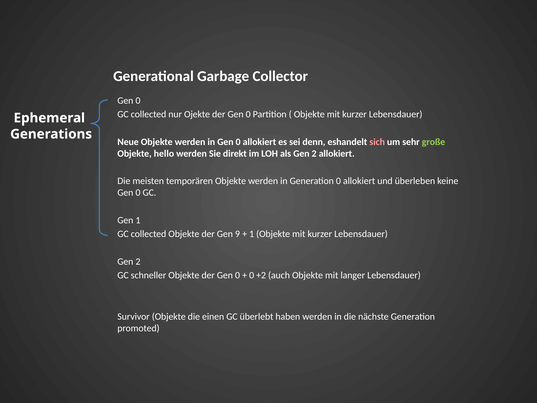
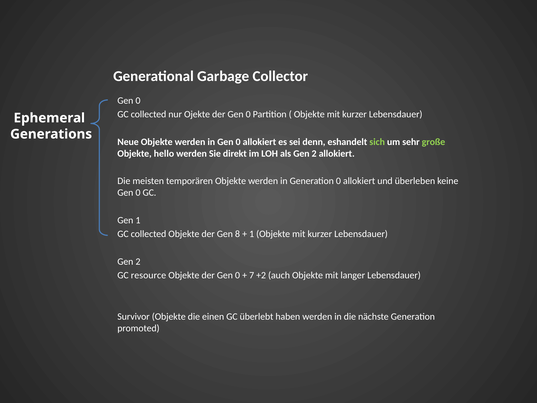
sich colour: pink -> light green
9: 9 -> 8
schneller: schneller -> resource
0 at (252, 275): 0 -> 7
